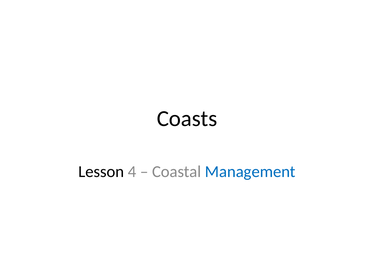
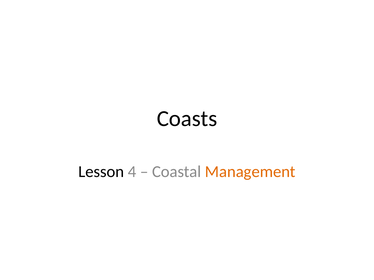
Management colour: blue -> orange
